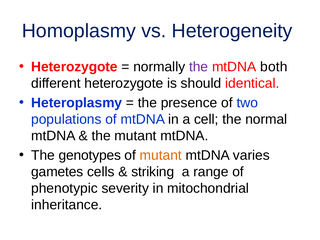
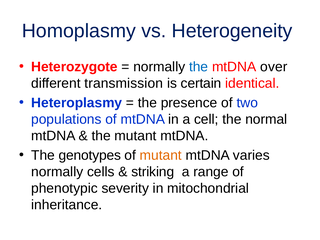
the at (199, 67) colour: purple -> blue
both: both -> over
different heterozygote: heterozygote -> transmission
should: should -> certain
gametes at (57, 172): gametes -> normally
